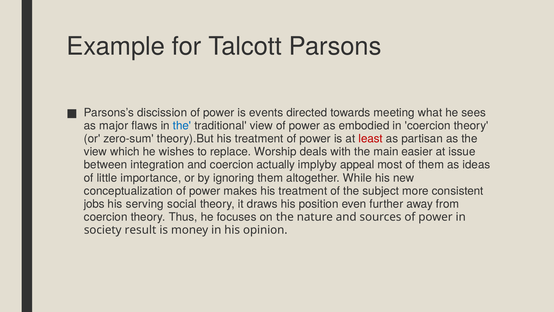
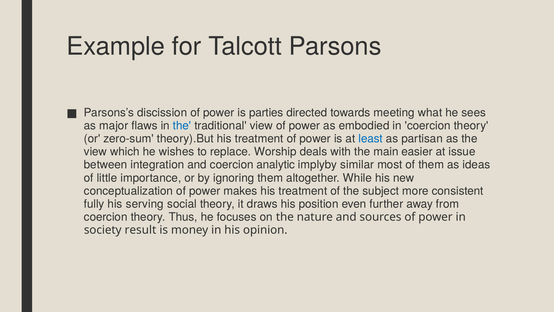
events: events -> parties
least colour: red -> blue
actually: actually -> analytic
appeal: appeal -> similar
jobs: jobs -> fully
